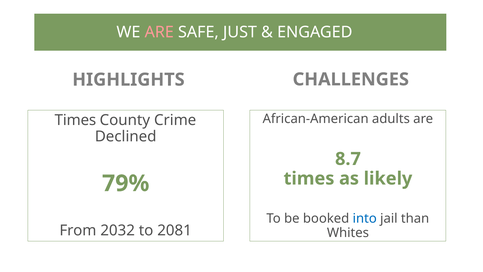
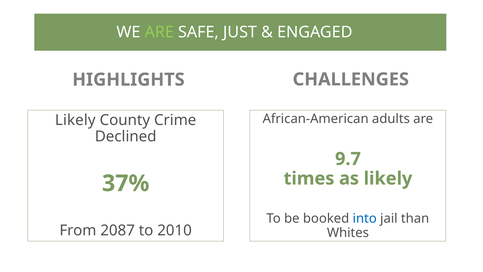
ARE at (159, 32) colour: pink -> light green
Times at (75, 120): Times -> Likely
8.7: 8.7 -> 9.7
79%: 79% -> 37%
2032: 2032 -> 2087
2081: 2081 -> 2010
